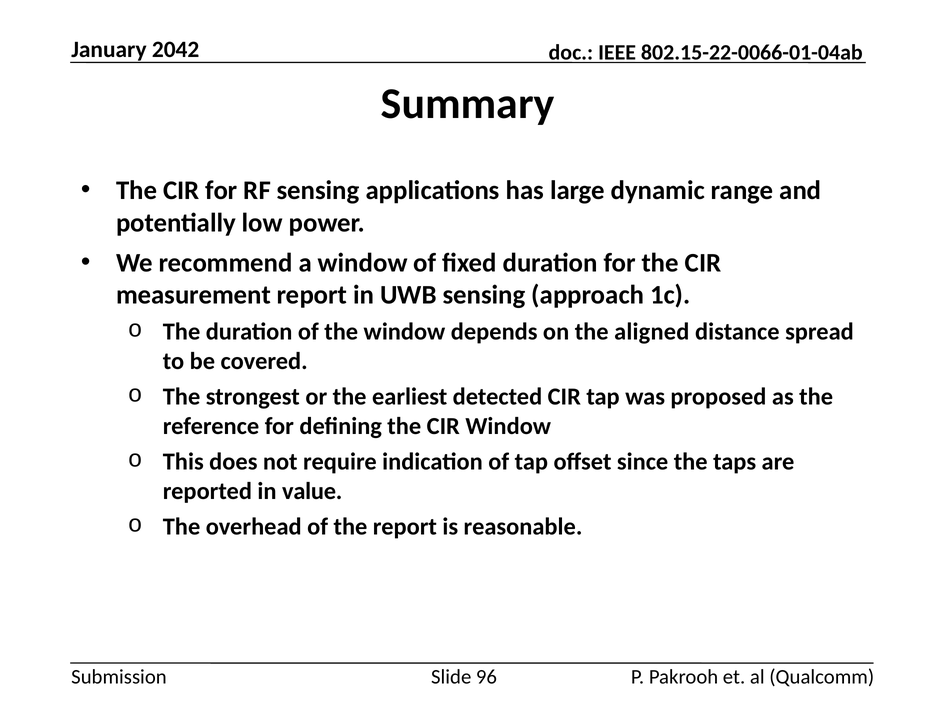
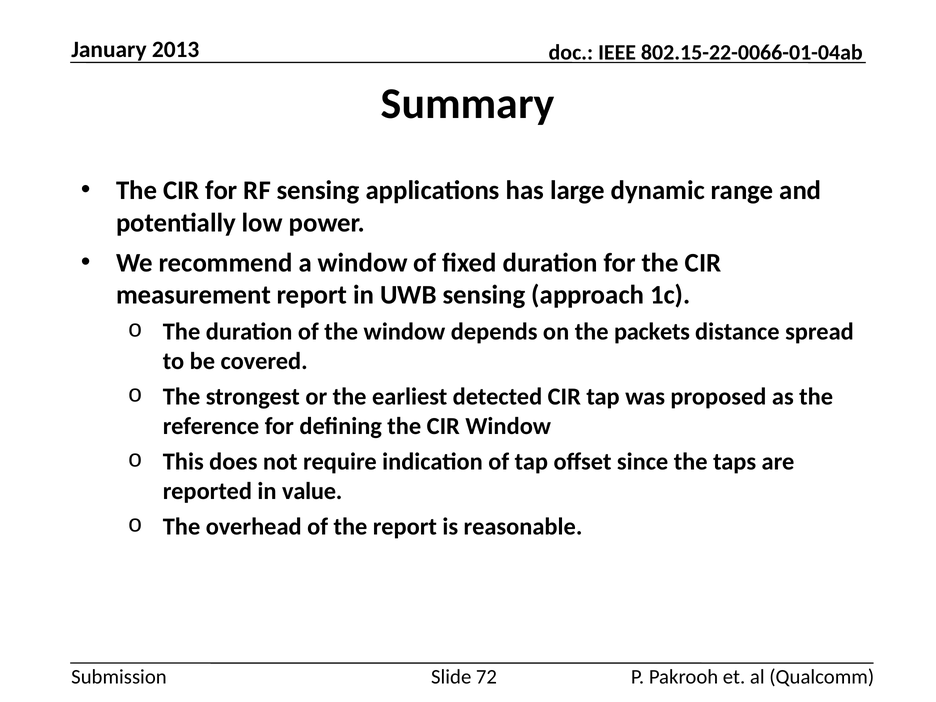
2042: 2042 -> 2013
aligned: aligned -> packets
96: 96 -> 72
